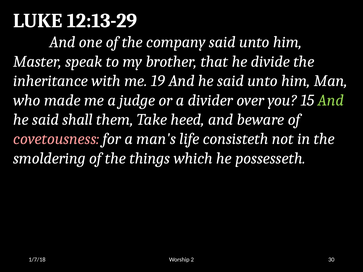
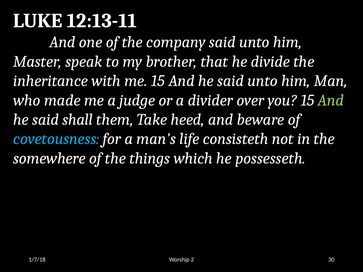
12:13-29: 12:13-29 -> 12:13-11
me 19: 19 -> 15
covetousness colour: pink -> light blue
smoldering: smoldering -> somewhere
